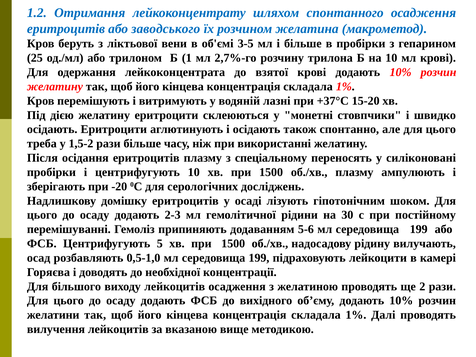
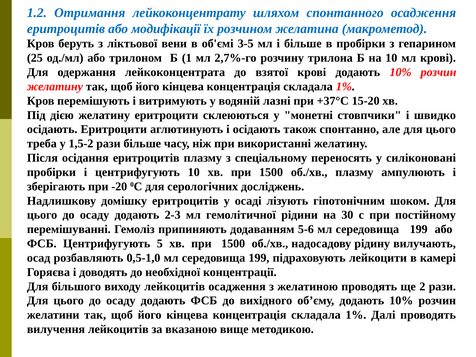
заводського: заводського -> модифікації
